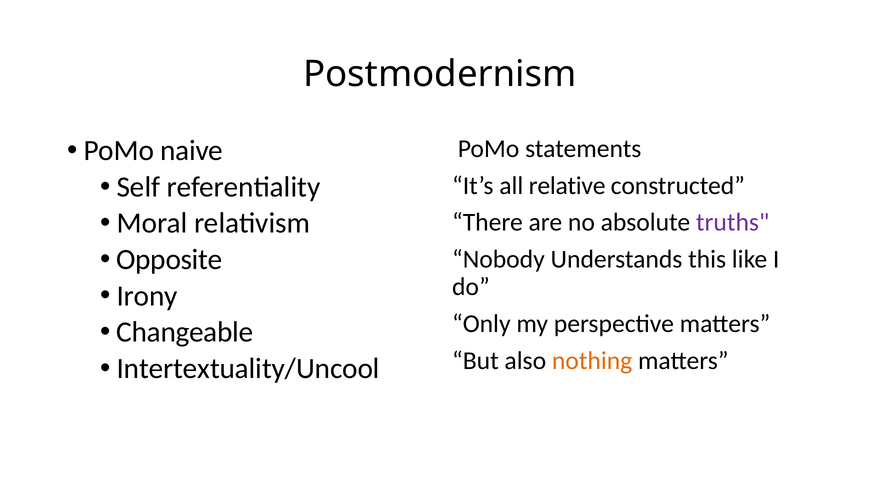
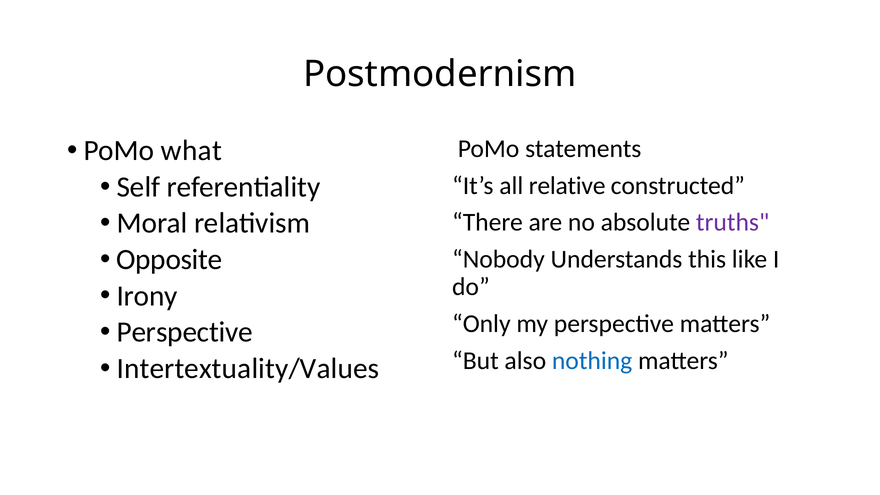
naive: naive -> what
Changeable at (185, 332): Changeable -> Perspective
nothing colour: orange -> blue
Intertextuality/Uncool: Intertextuality/Uncool -> Intertextuality/Values
